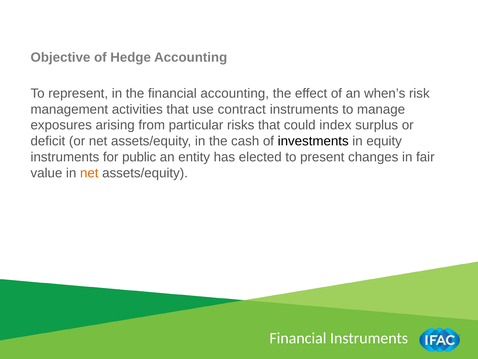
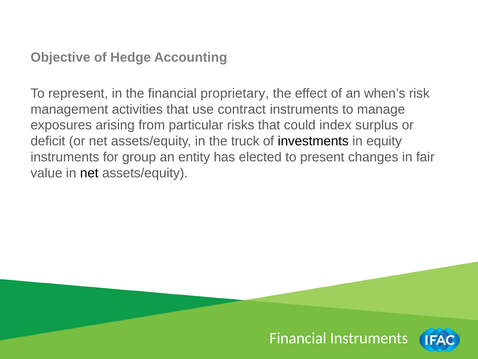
financial accounting: accounting -> proprietary
cash: cash -> truck
public: public -> group
net at (89, 173) colour: orange -> black
